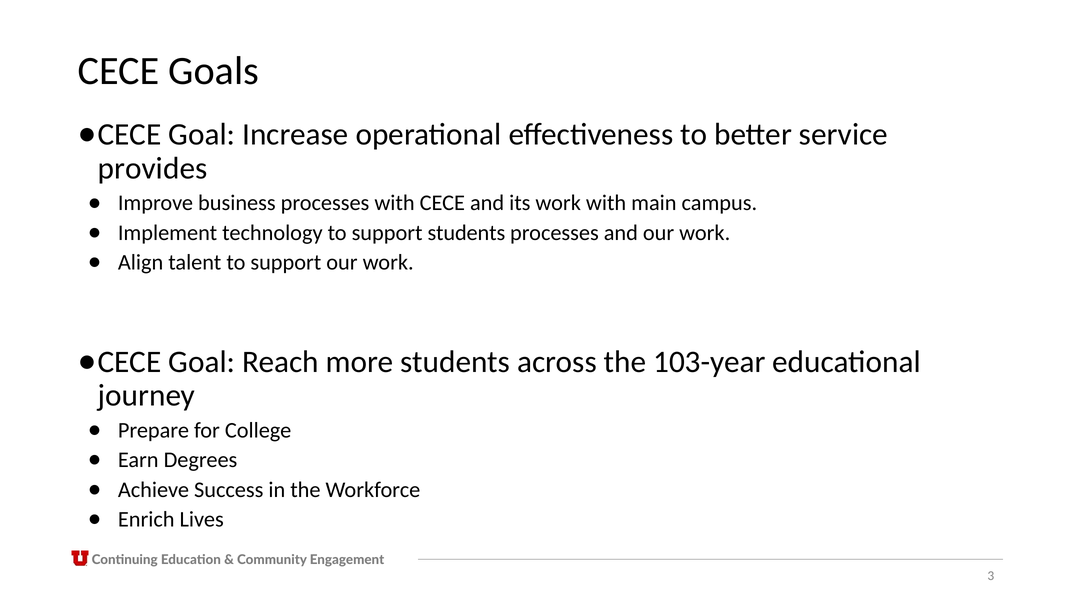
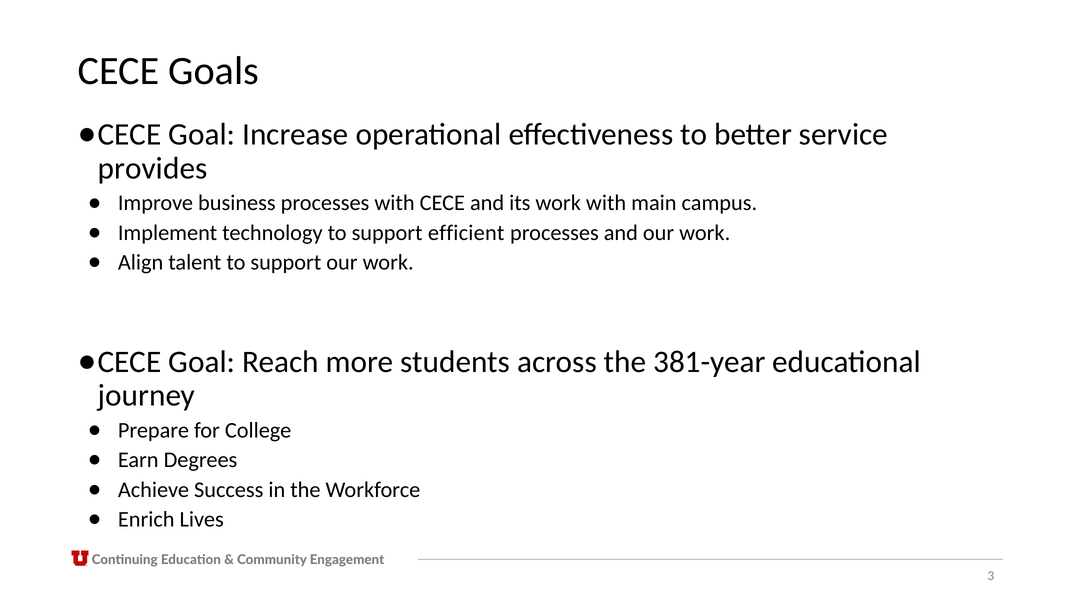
support students: students -> efficient
103-year: 103-year -> 381-year
